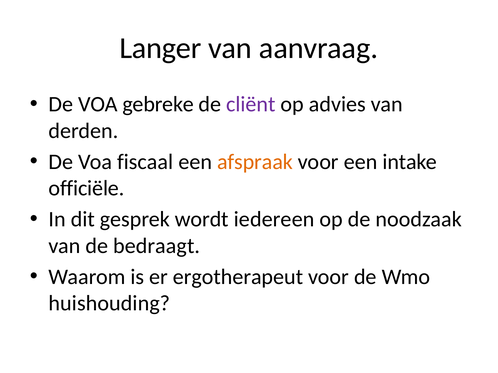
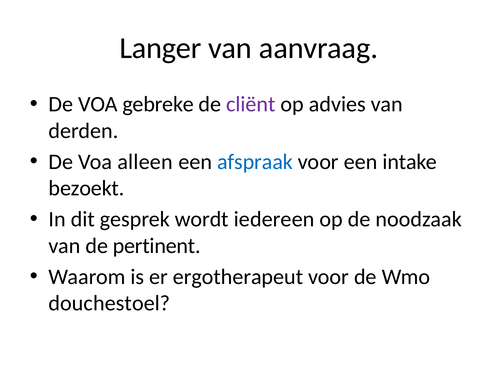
fiscaal: fiscaal -> alleen
afspraak colour: orange -> blue
officiële: officiële -> bezoekt
bedraagt: bedraagt -> pertinent
huishouding: huishouding -> douchestoel
